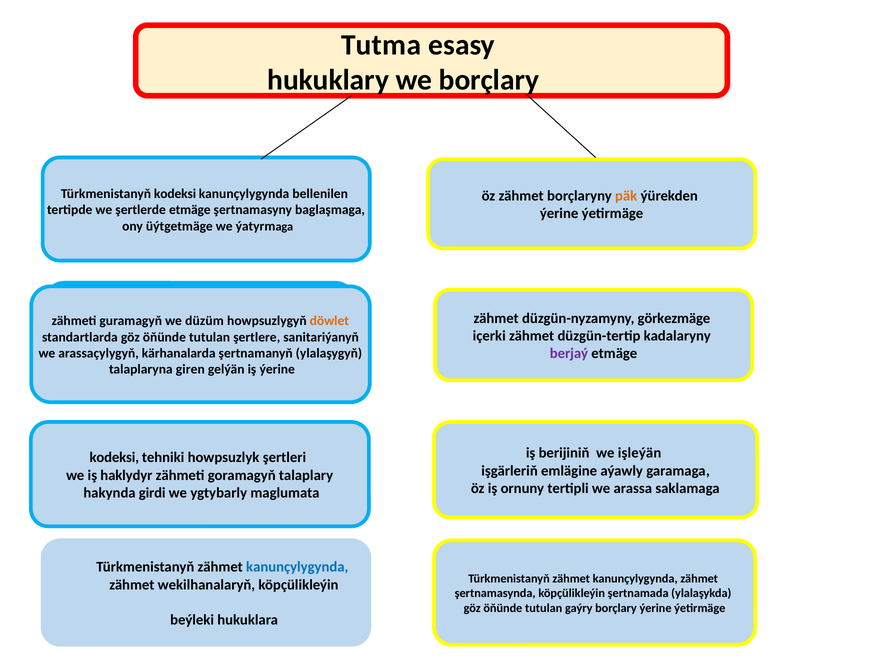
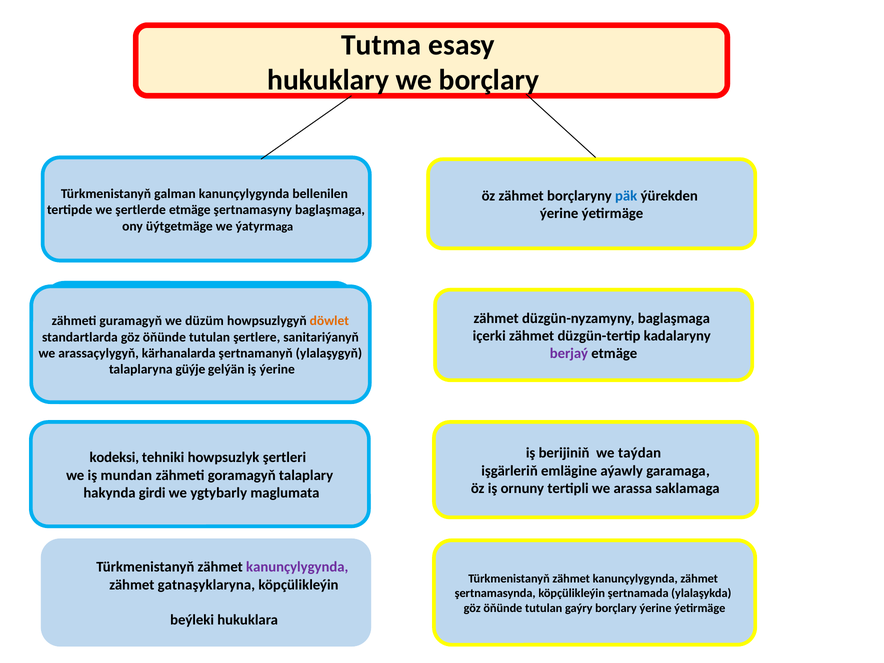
Türkmenistanyň kodeksi: kodeksi -> galman
päk colour: orange -> blue
düzgün-nyzamyny görkezmäge: görkezmäge -> baglaşmaga
giren: giren -> güýje
işleýän: işleýän -> taýdan
haklydyr: haklydyr -> mundan
kanunçylygynda at (297, 567) colour: blue -> purple
wekilhanalaryň: wekilhanalaryň -> gatnaşyklaryna
